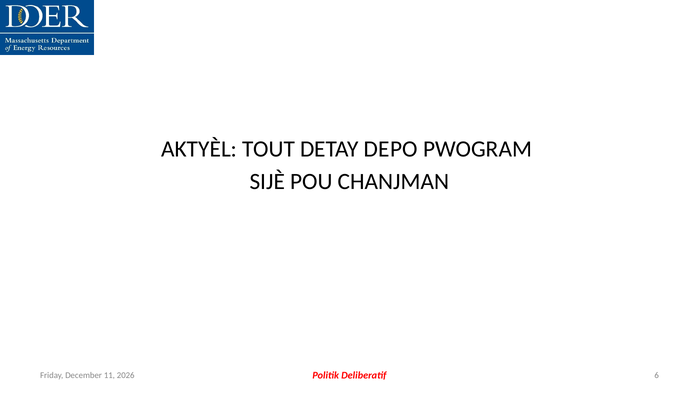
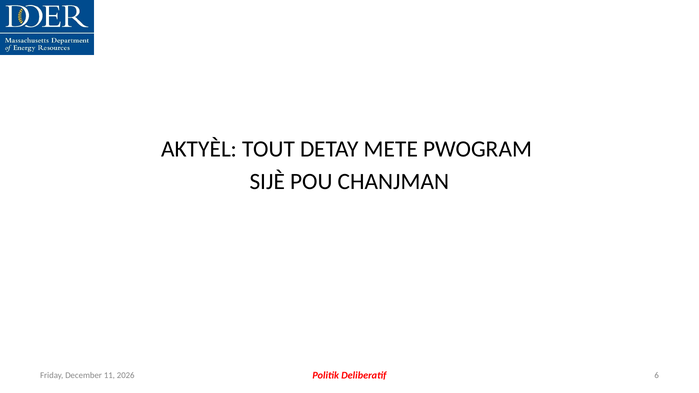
DEPO: DEPO -> METE
